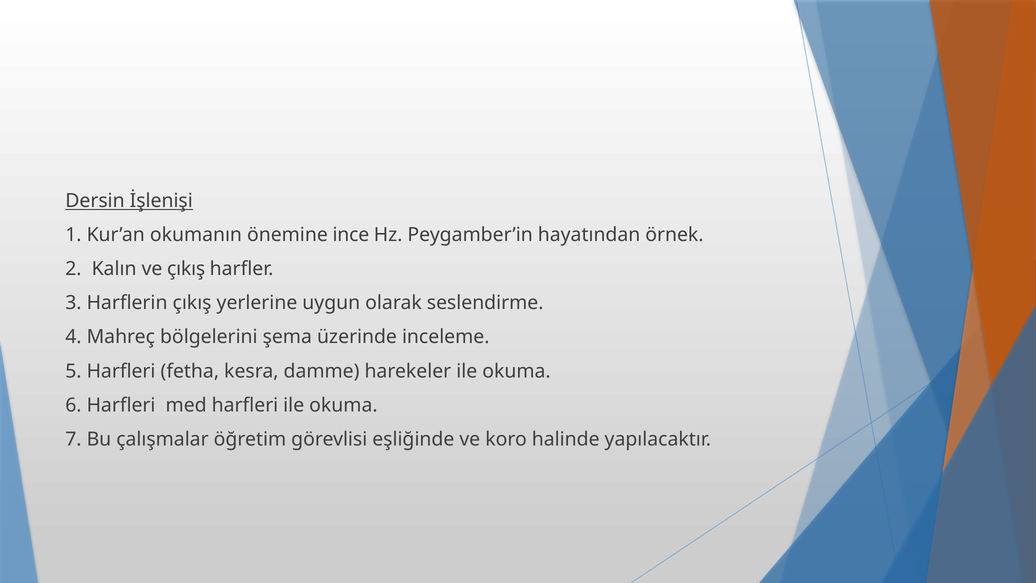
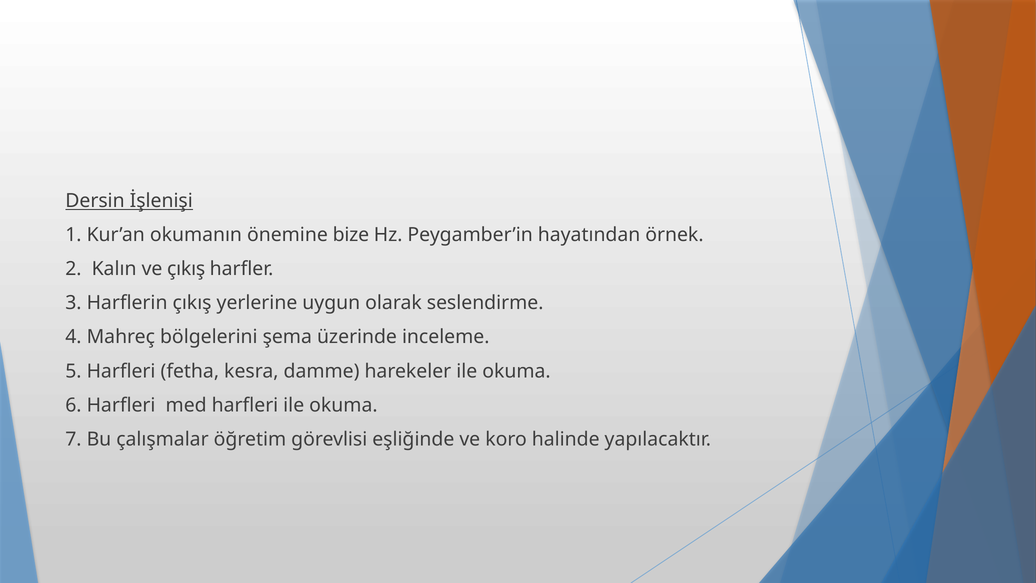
ince: ince -> bize
